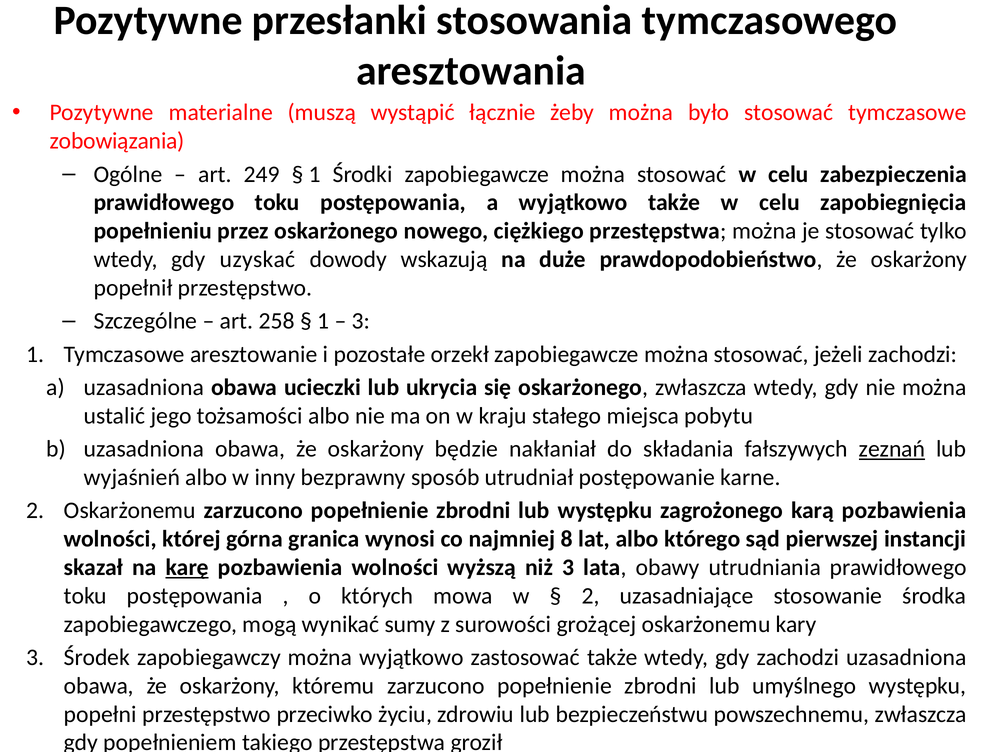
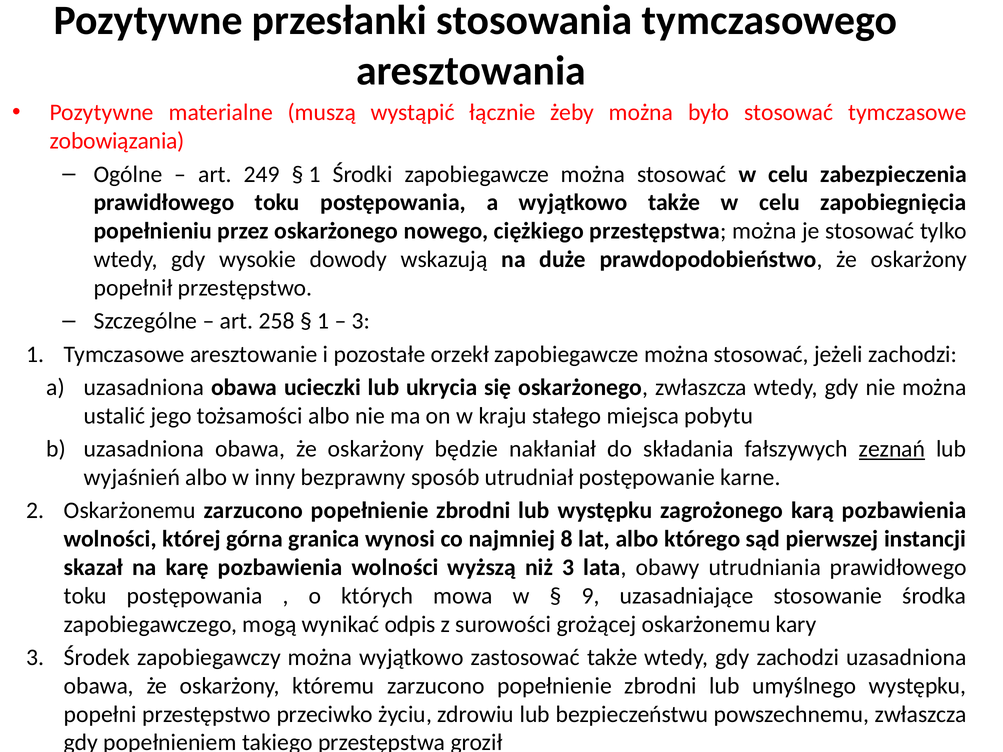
uzyskać: uzyskać -> wysokie
karę underline: present -> none
2 at (591, 596): 2 -> 9
sumy: sumy -> odpis
